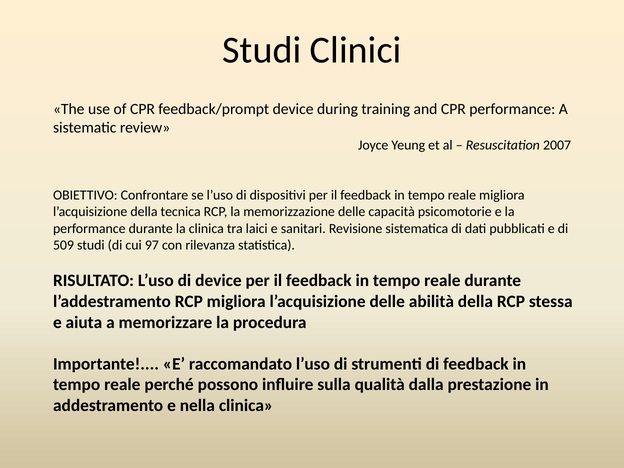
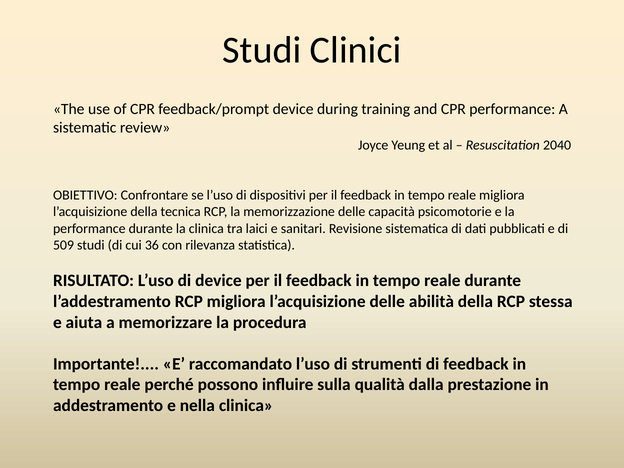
2007: 2007 -> 2040
97: 97 -> 36
